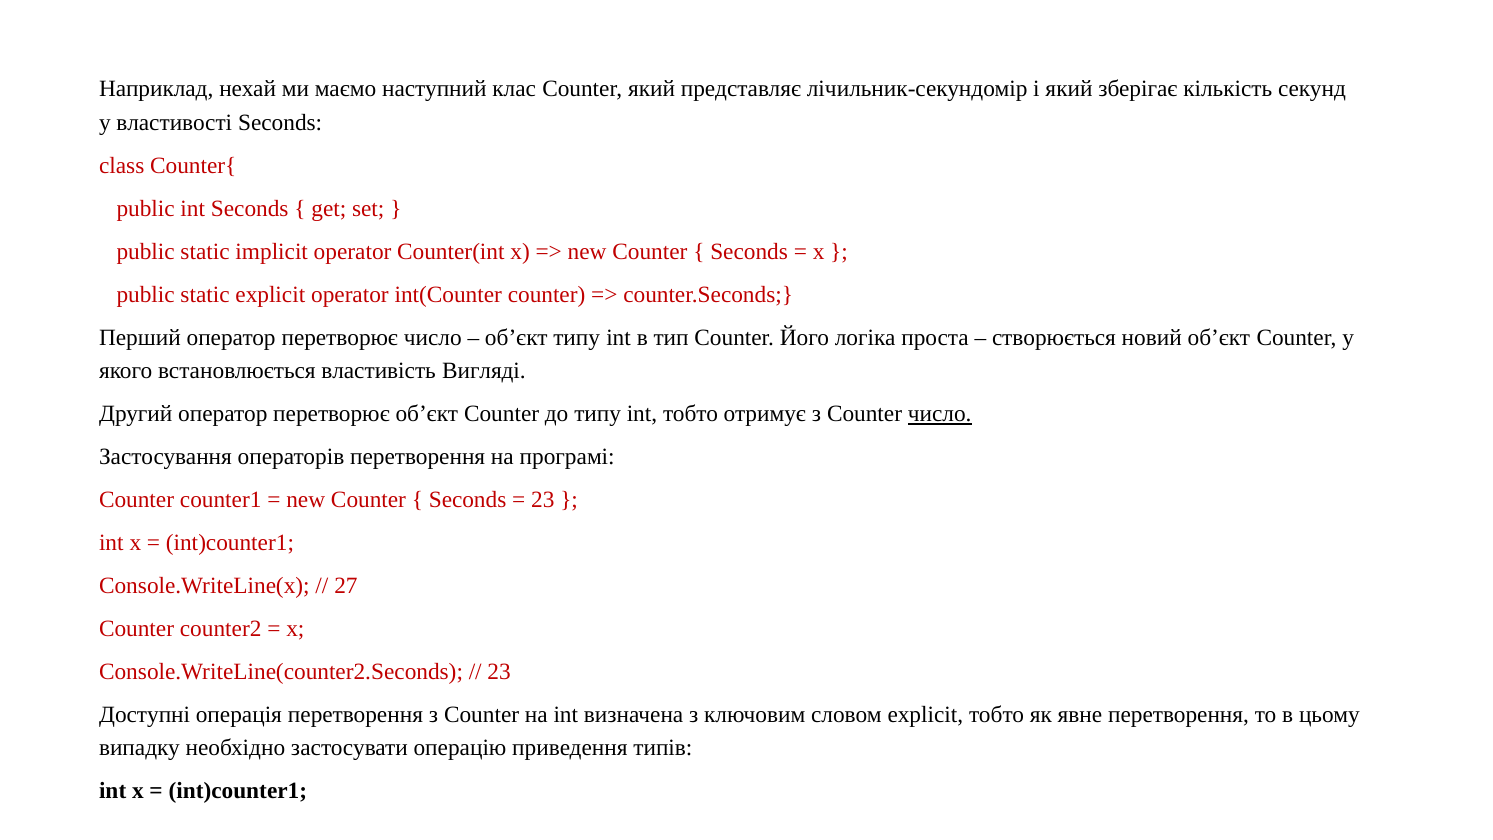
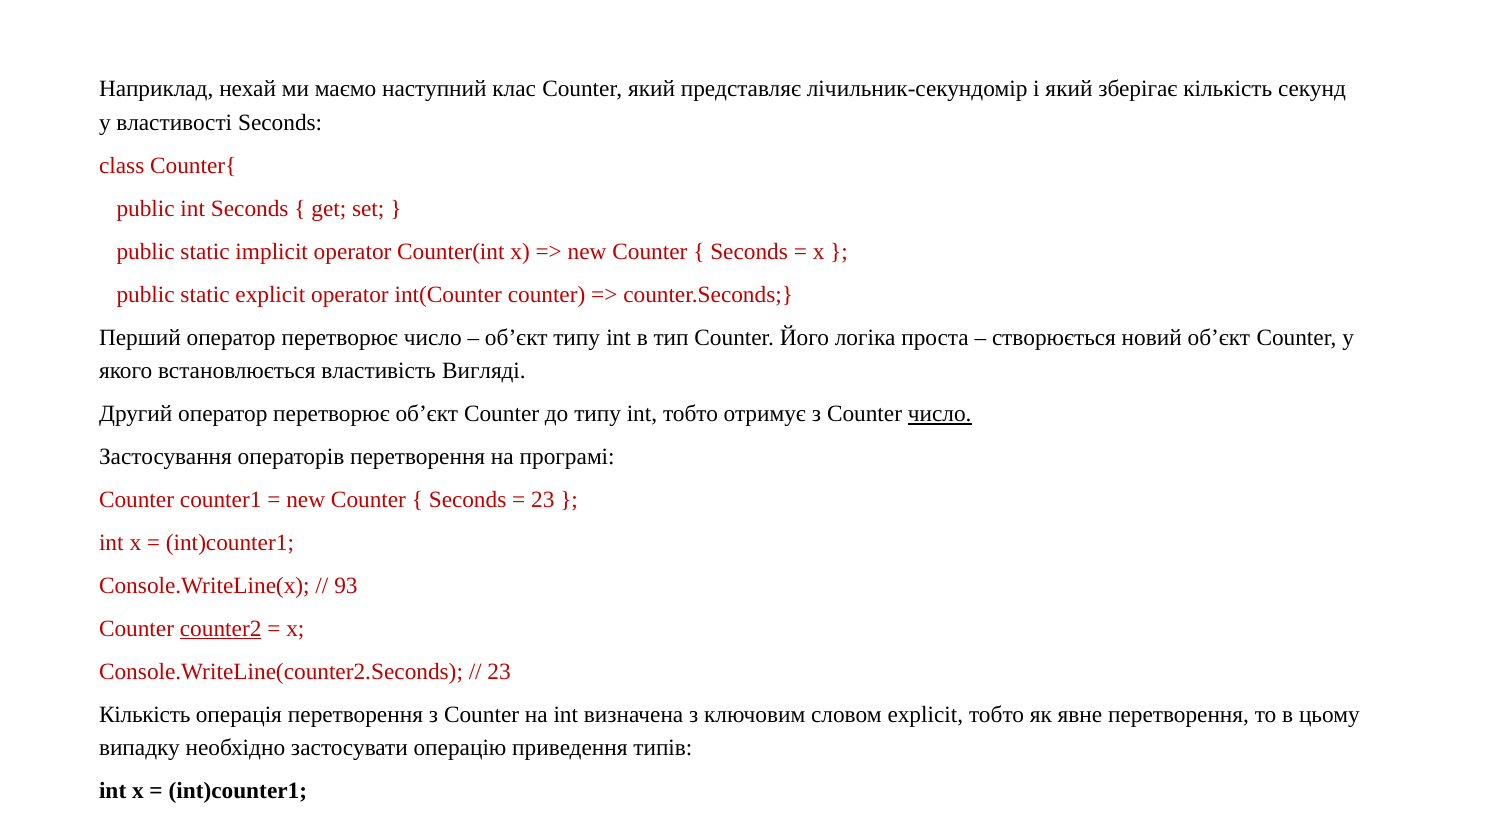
27: 27 -> 93
counter2 underline: none -> present
Доступні at (145, 714): Доступні -> Кількість
